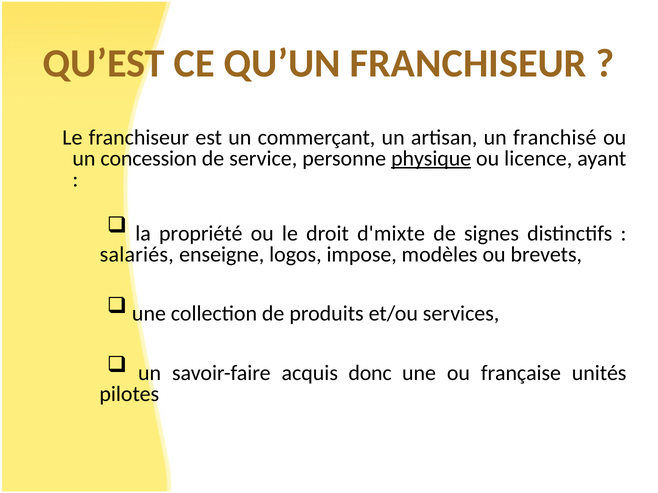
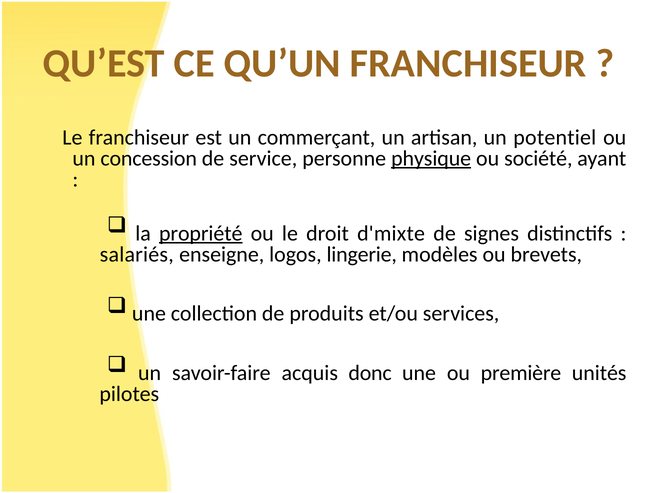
franchisé: franchisé -> potentiel
licence: licence -> société
propriété underline: none -> present
impose: impose -> lingerie
française: française -> première
